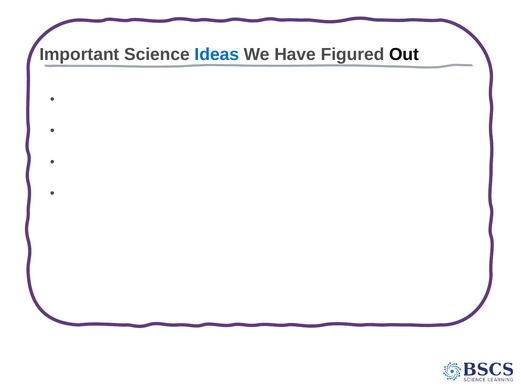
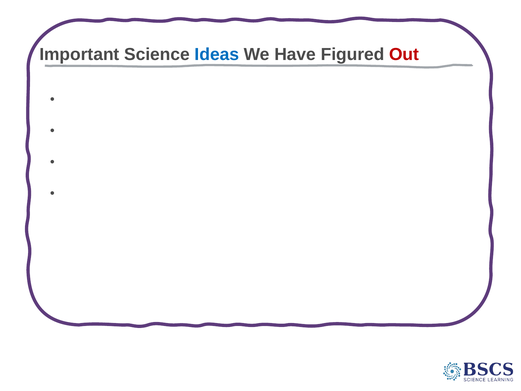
Out colour: black -> red
